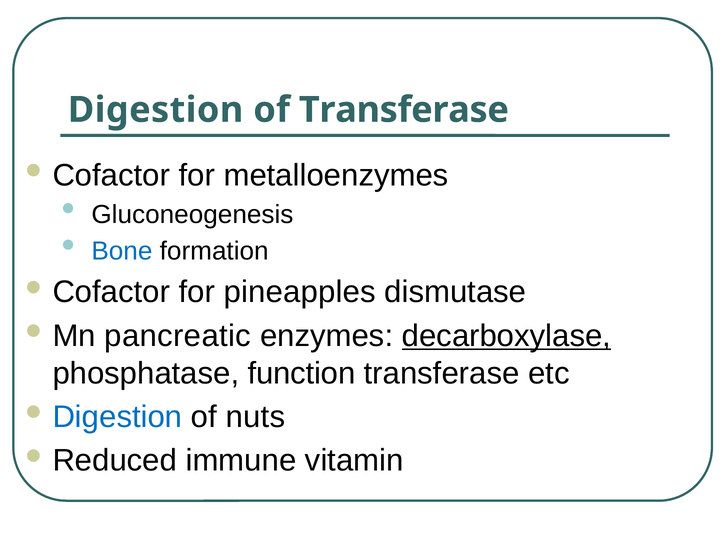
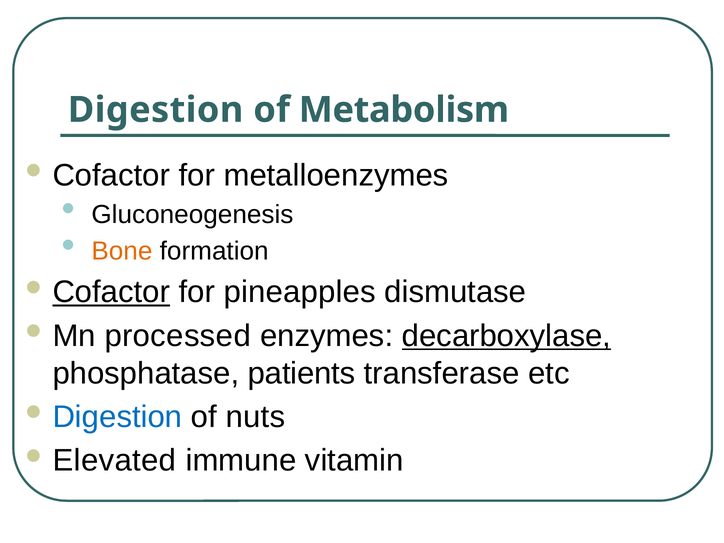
of Transferase: Transferase -> Metabolism
Bone colour: blue -> orange
Cofactor at (111, 292) underline: none -> present
pancreatic: pancreatic -> processed
function: function -> patients
Reduced: Reduced -> Elevated
